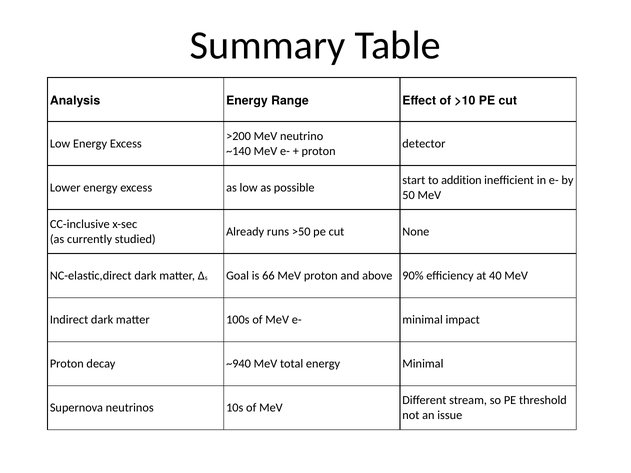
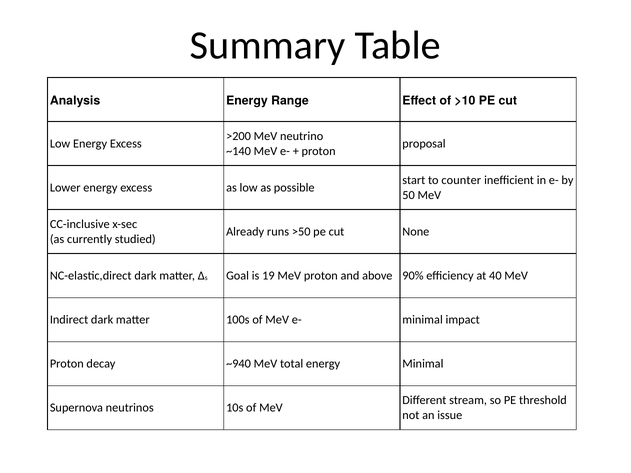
detector: detector -> proposal
addition: addition -> counter
66: 66 -> 19
